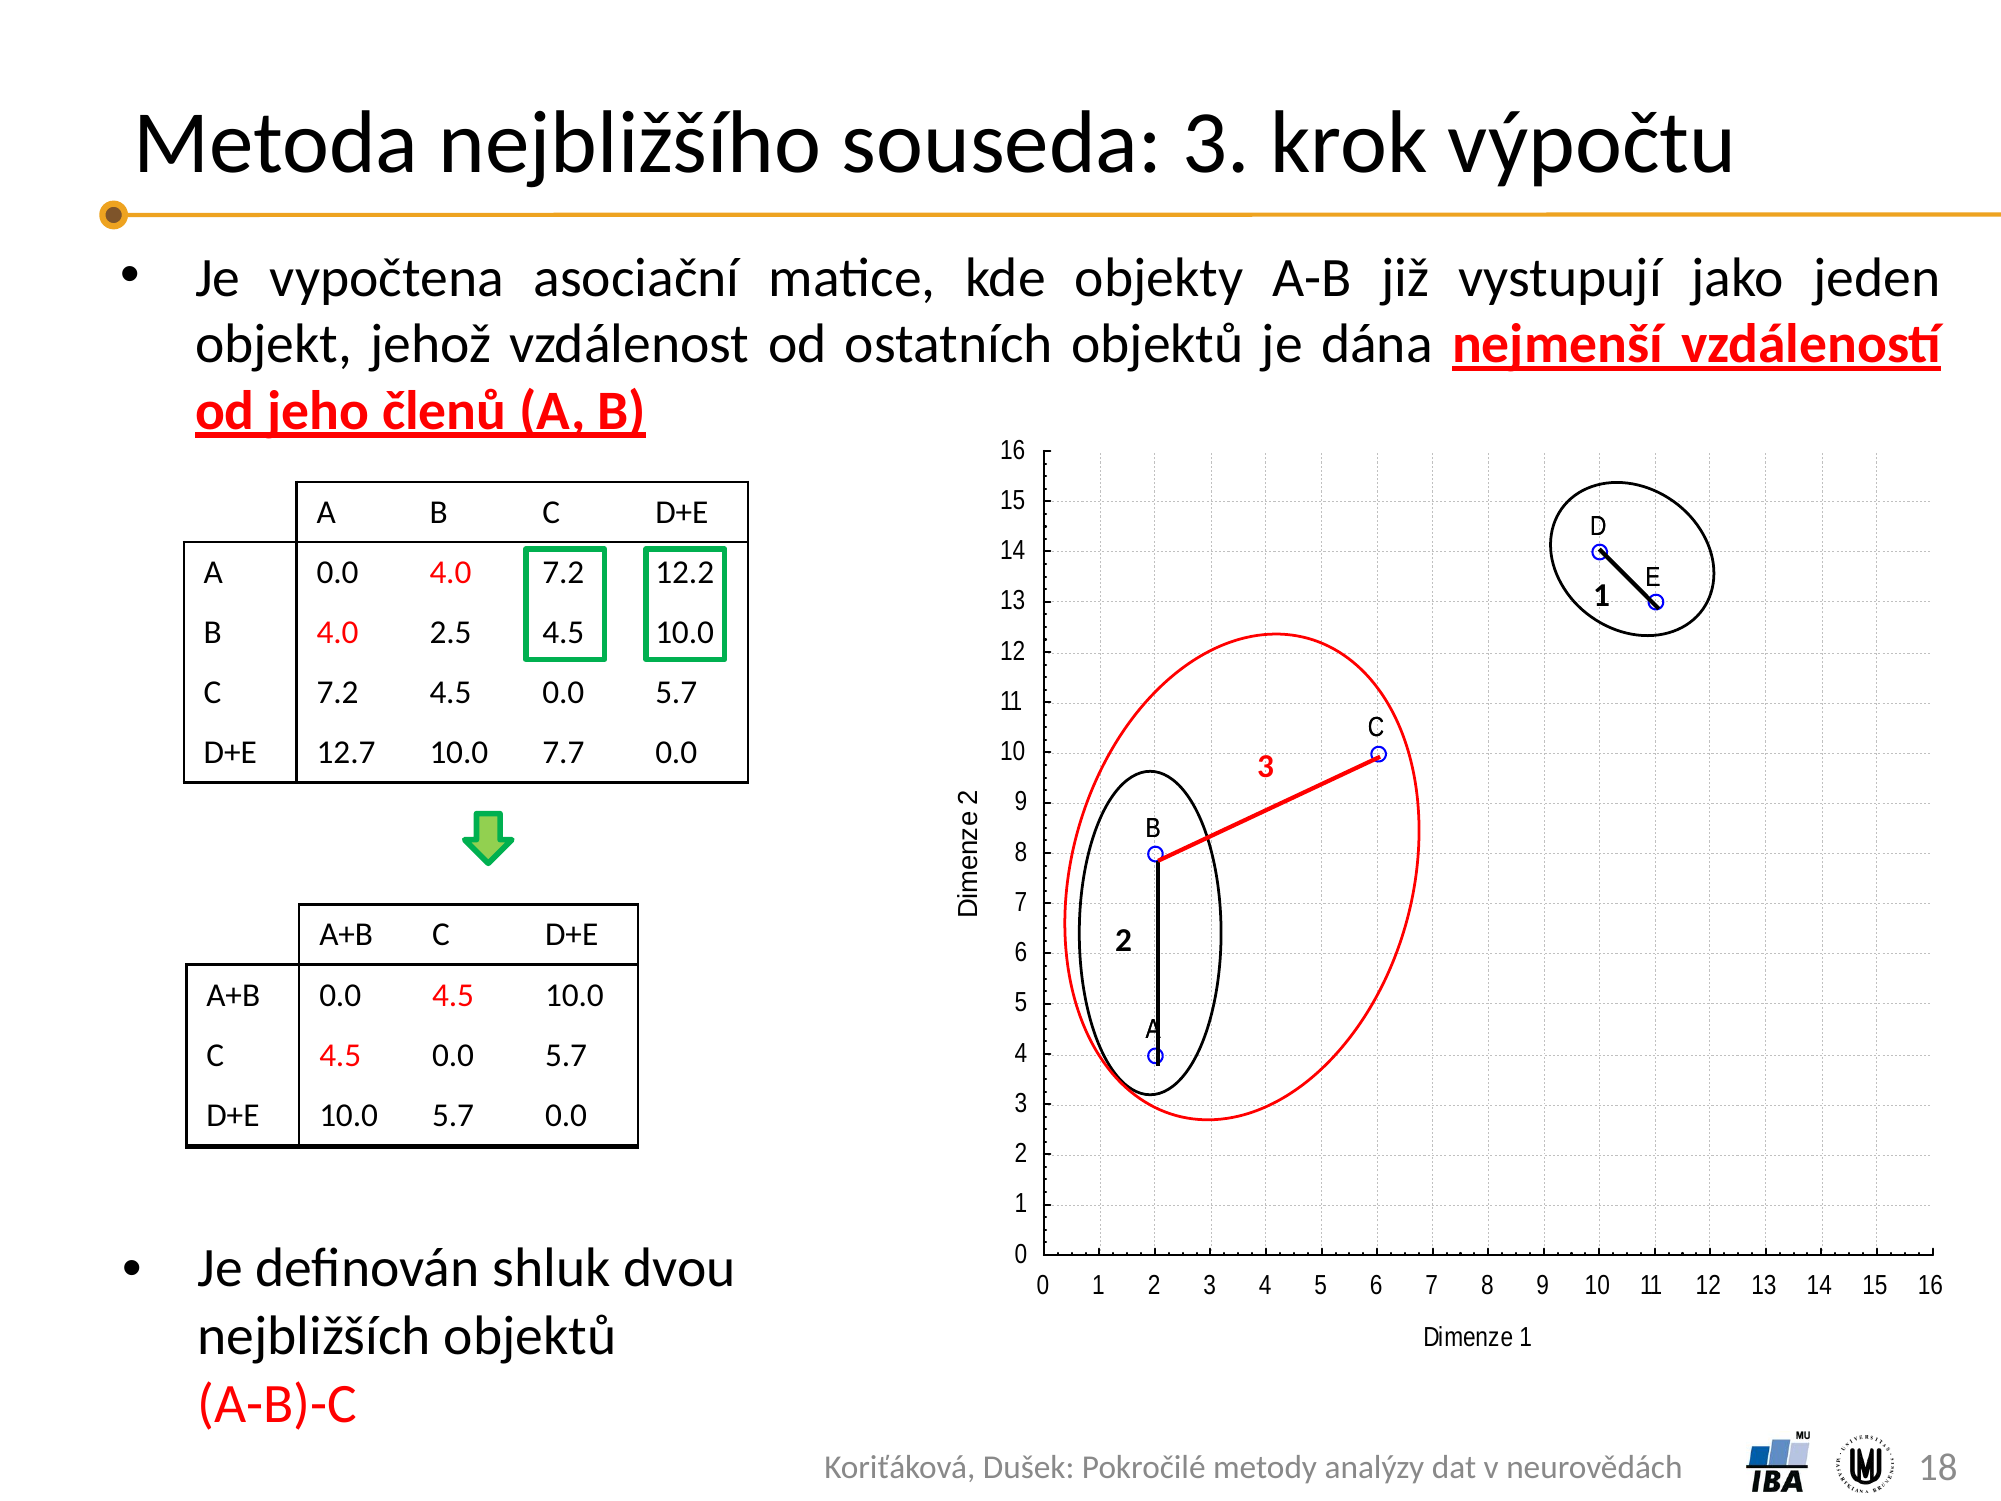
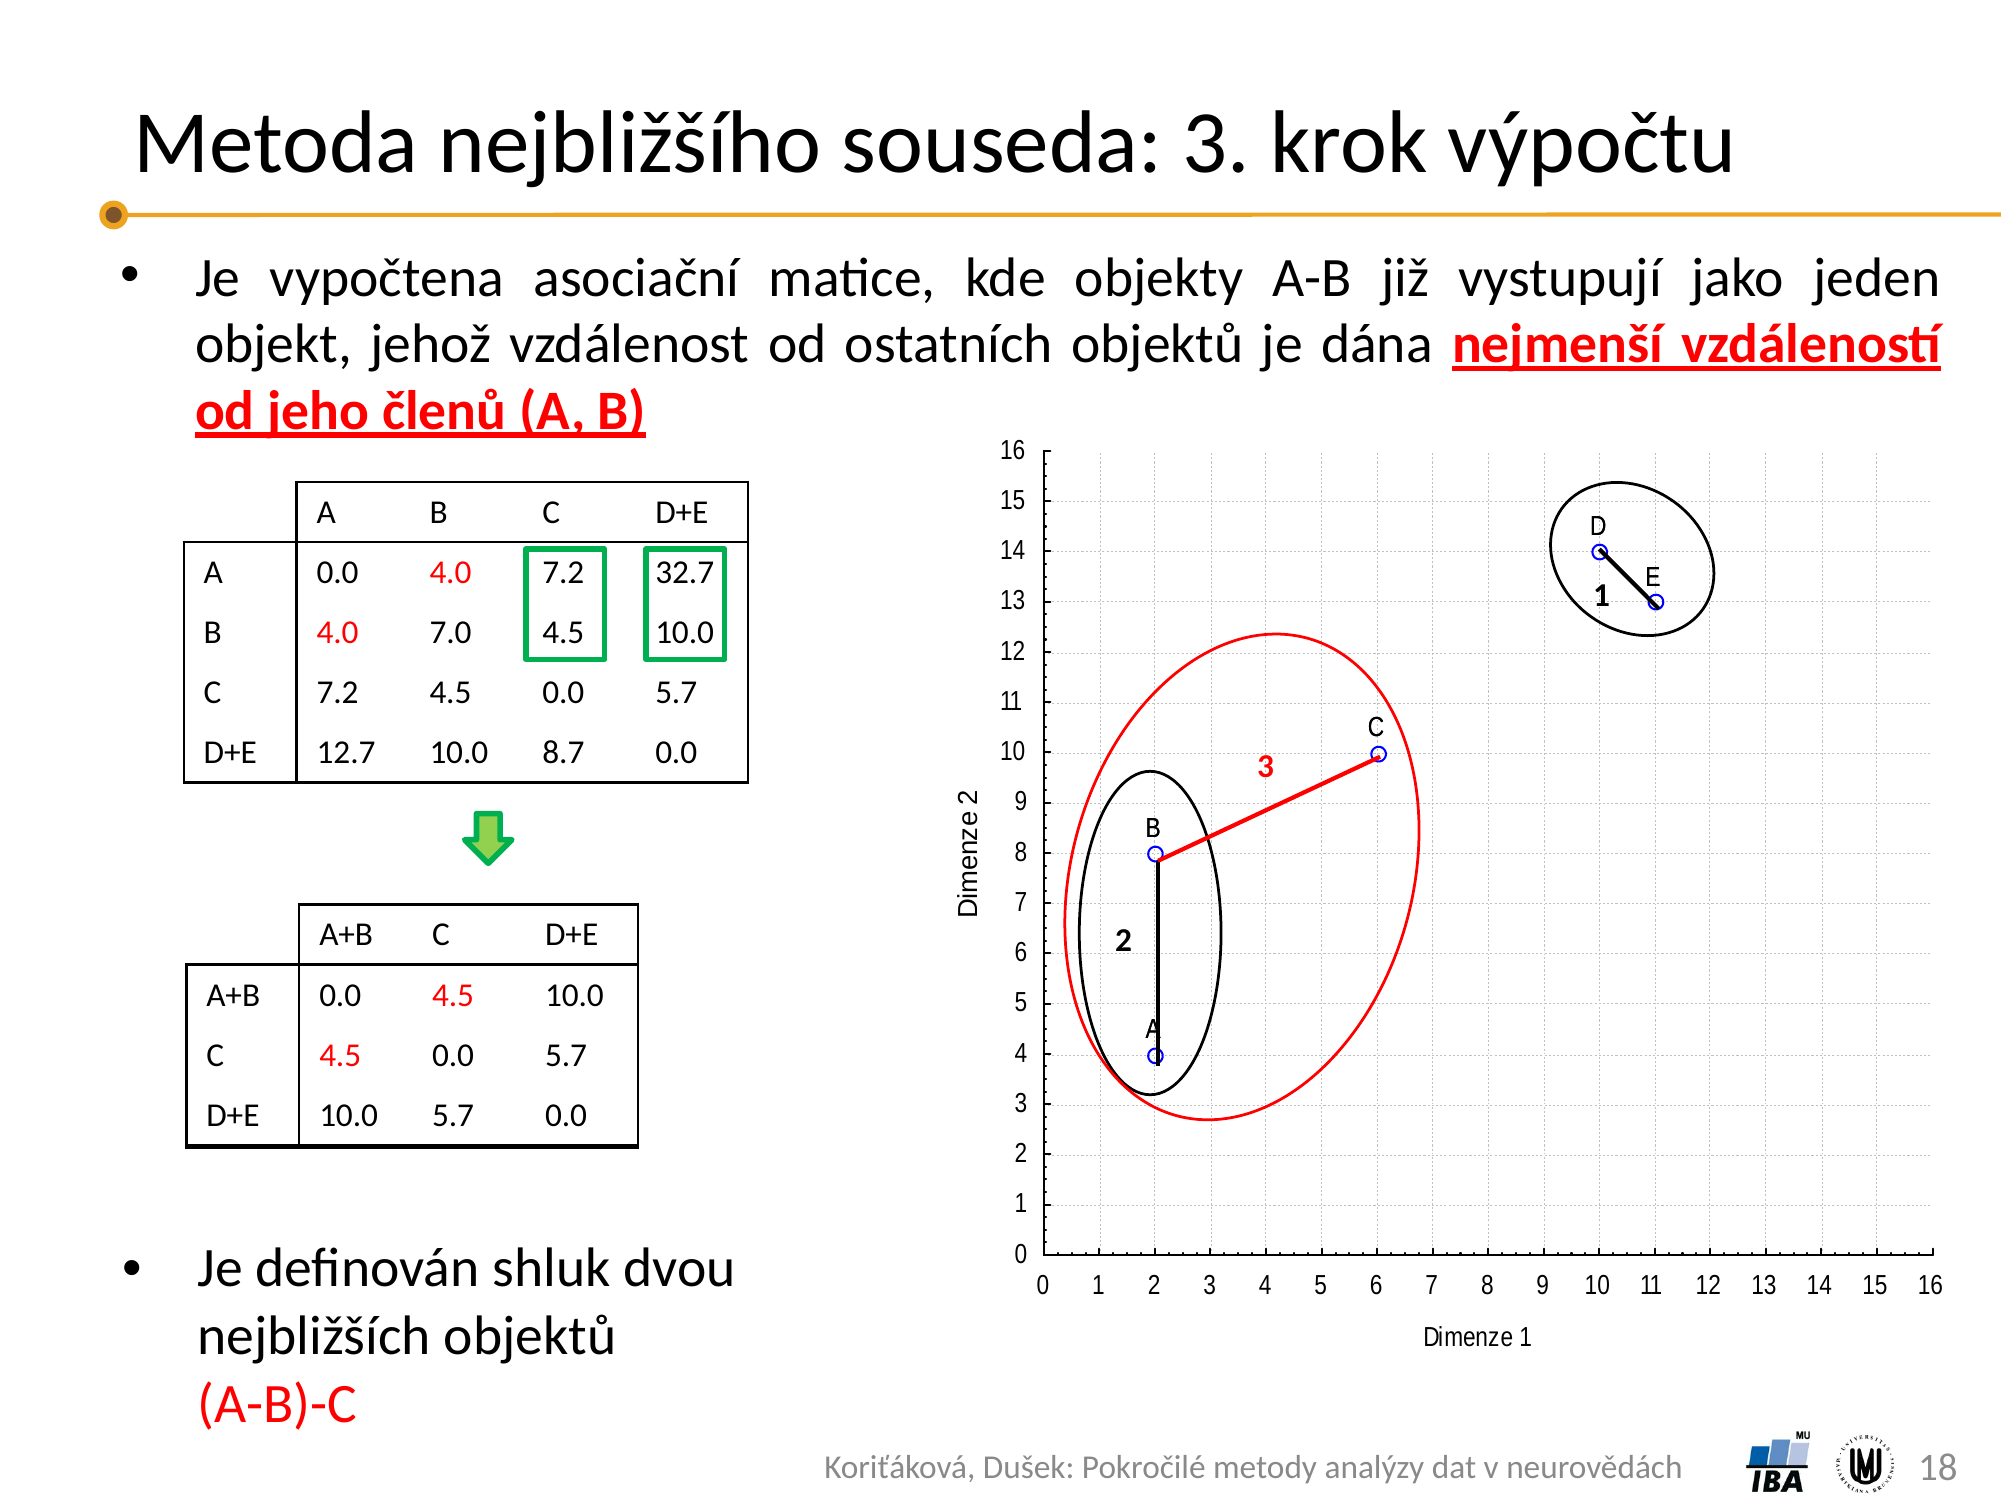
12.2: 12.2 -> 32.7
2.5: 2.5 -> 7.0
7.7: 7.7 -> 8.7
